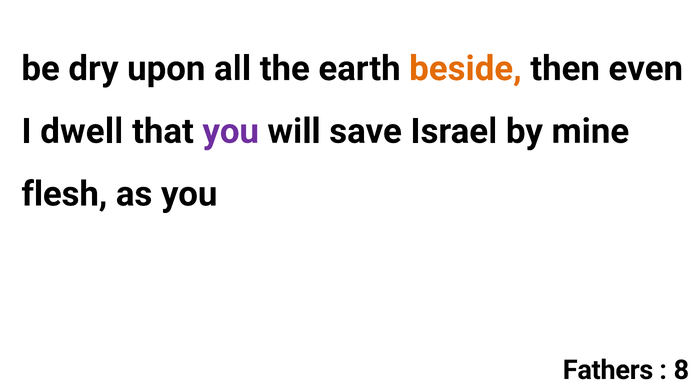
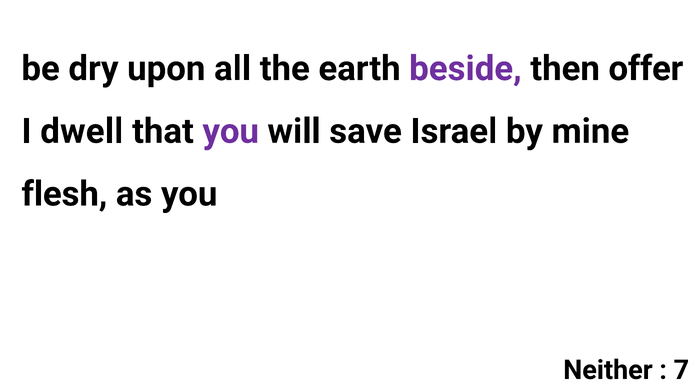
beside colour: orange -> purple
even: even -> offer
Fathers: Fathers -> Neither
8: 8 -> 7
